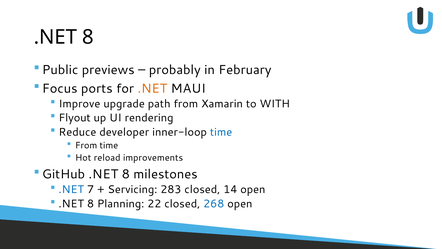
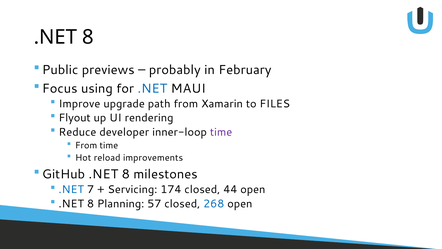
ports: ports -> using
.NET at (152, 88) colour: orange -> blue
WITH: WITH -> FILES
time at (221, 132) colour: blue -> purple
283: 283 -> 174
14: 14 -> 44
22: 22 -> 57
